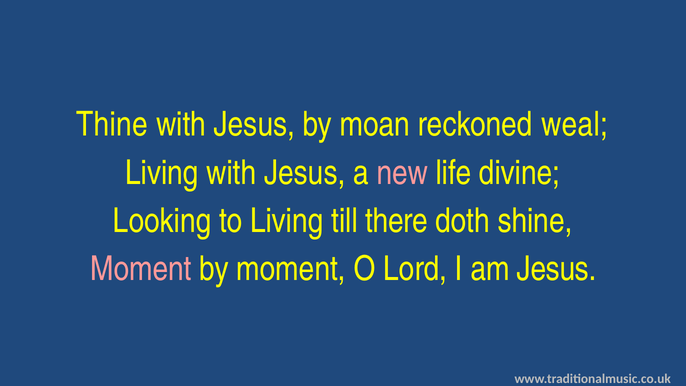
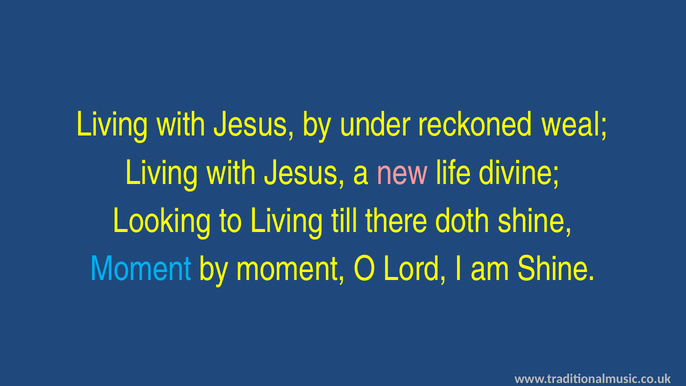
Thine at (112, 125): Thine -> Living
moan: moan -> under
Moment at (141, 269) colour: pink -> light blue
am Jesus: Jesus -> Shine
